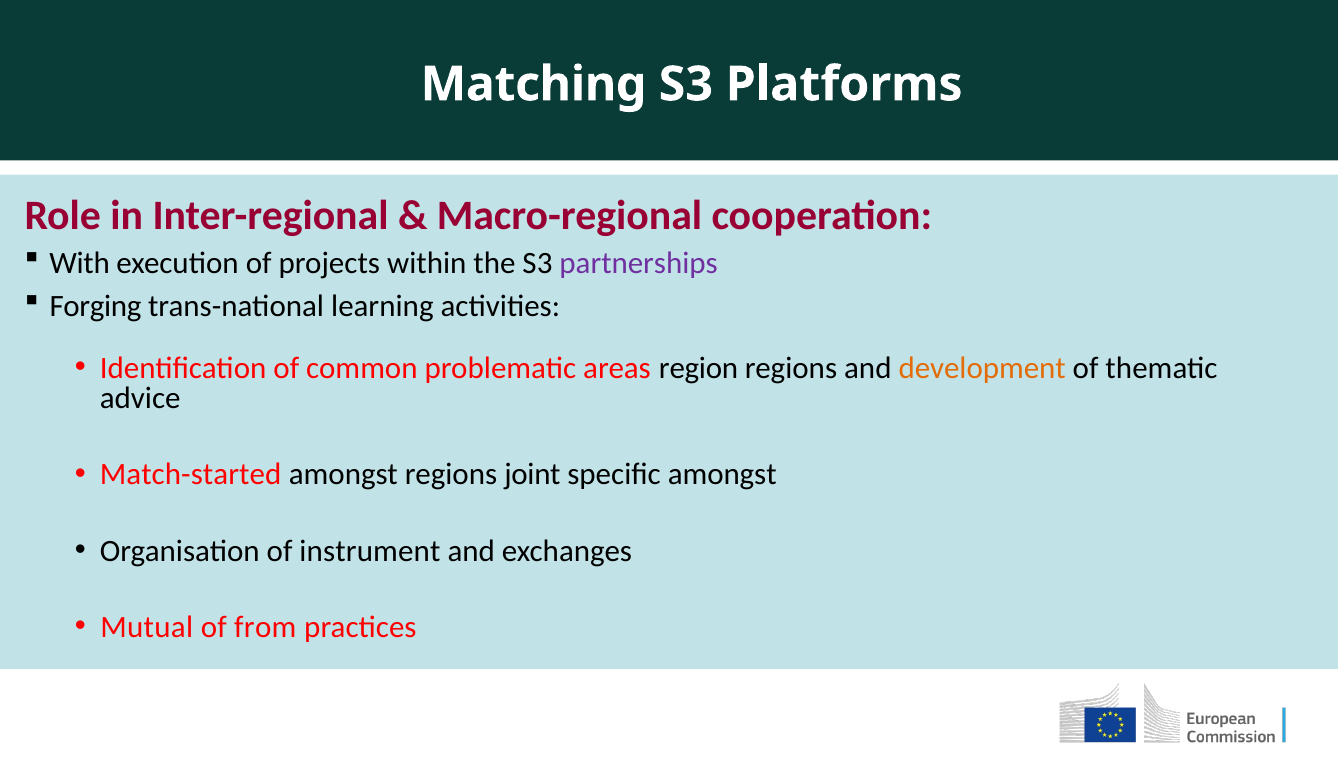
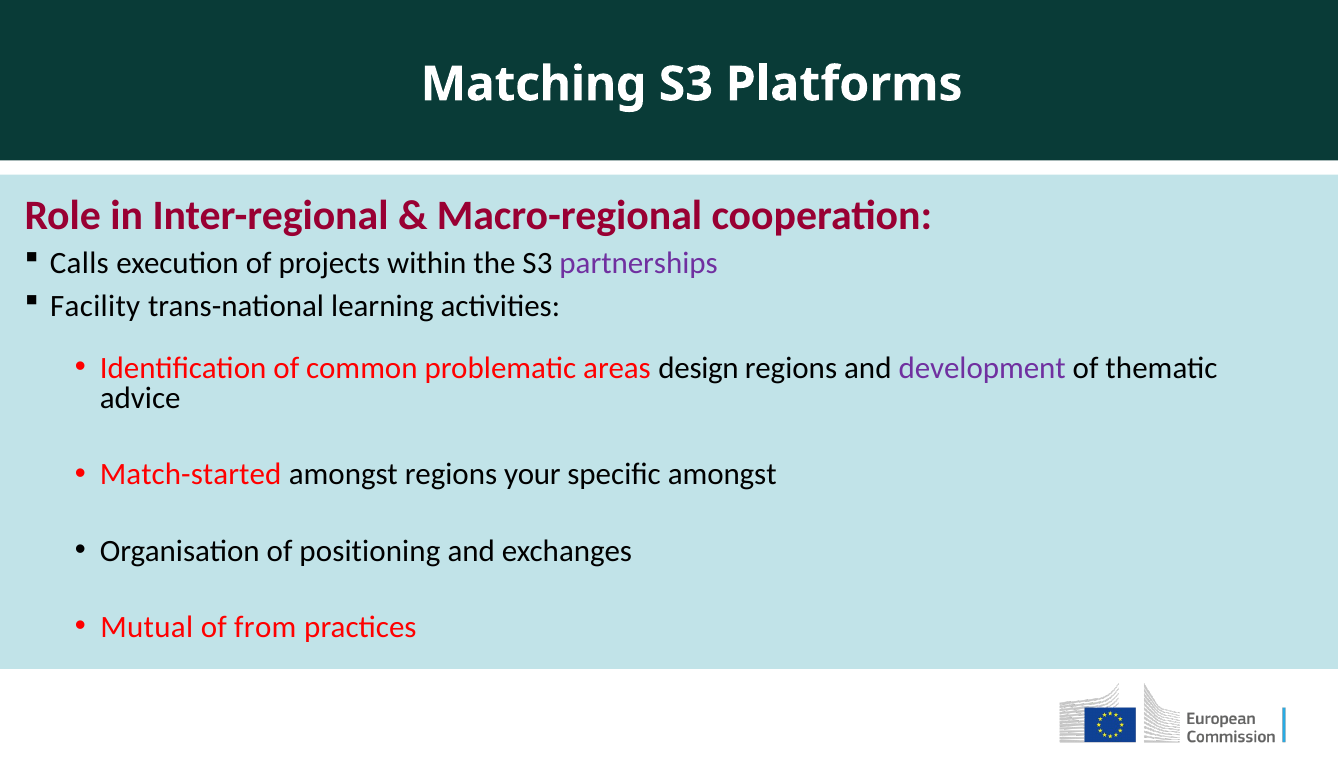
With: With -> Calls
Forging: Forging -> Facility
region: region -> design
development colour: orange -> purple
joint: joint -> your
instrument: instrument -> positioning
